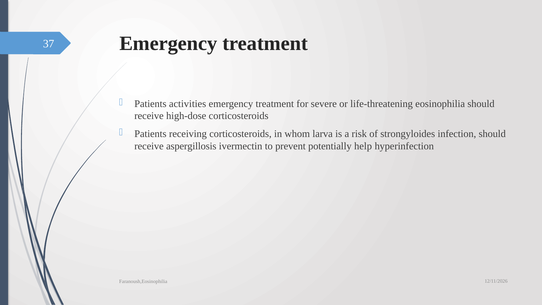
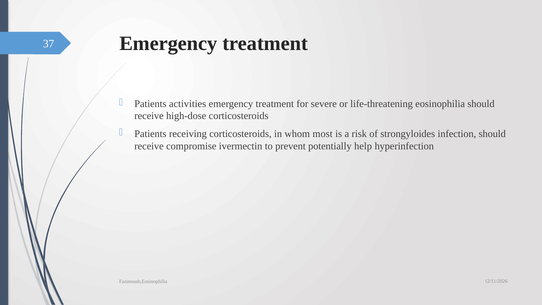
larva: larva -> most
aspergillosis: aspergillosis -> compromise
